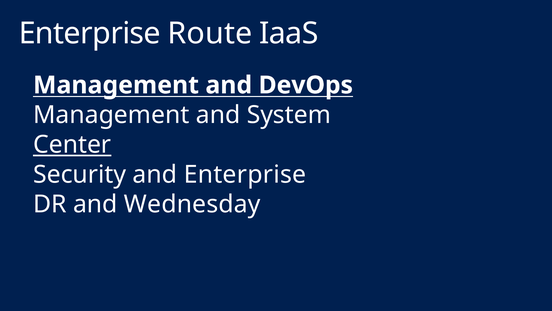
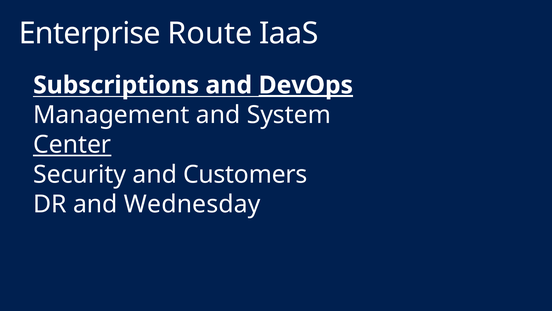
Management at (116, 85): Management -> Subscriptions
DevOps underline: none -> present
and Enterprise: Enterprise -> Customers
